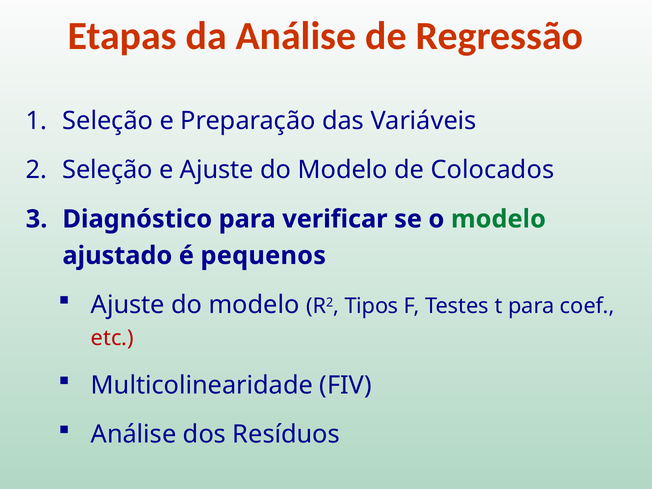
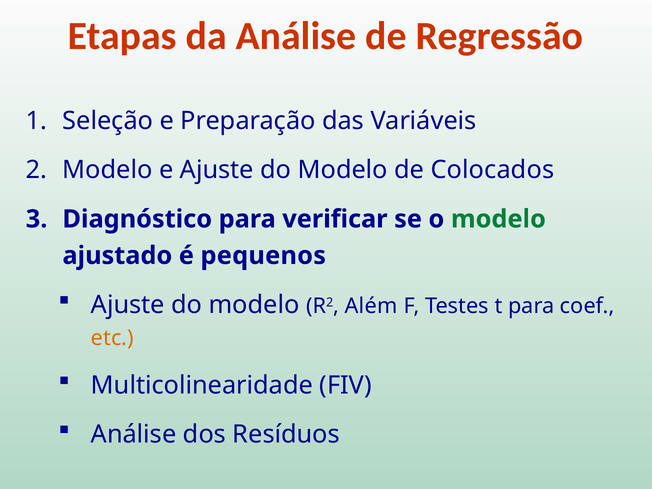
Seleção at (108, 170): Seleção -> Modelo
Tipos: Tipos -> Além
etc colour: red -> orange
